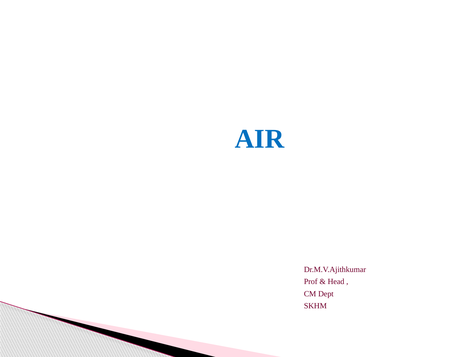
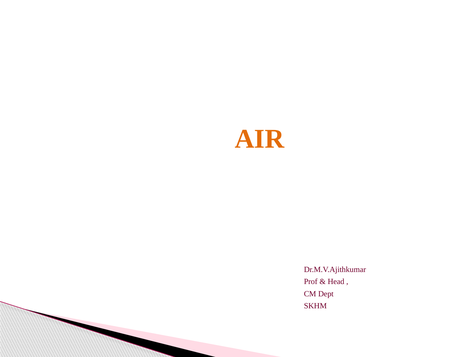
AIR colour: blue -> orange
